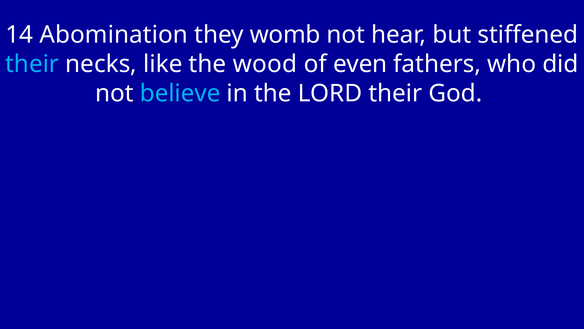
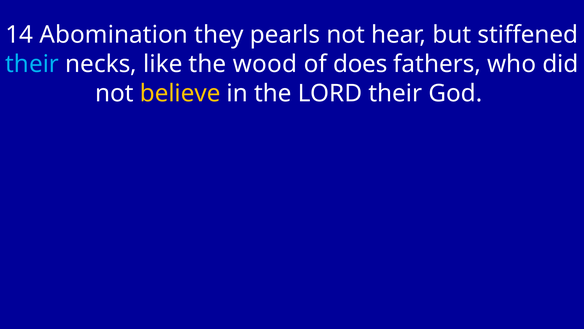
womb: womb -> pearls
even: even -> does
believe colour: light blue -> yellow
